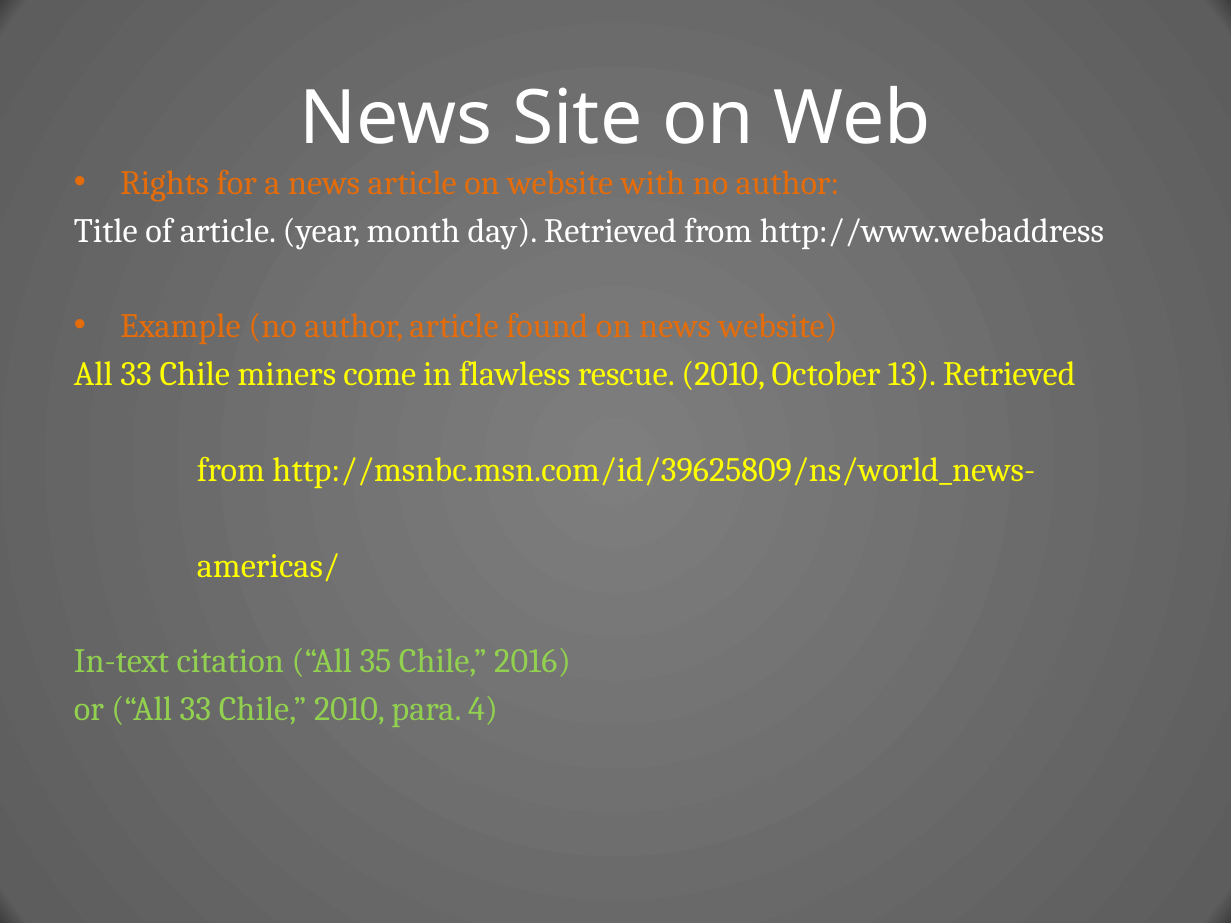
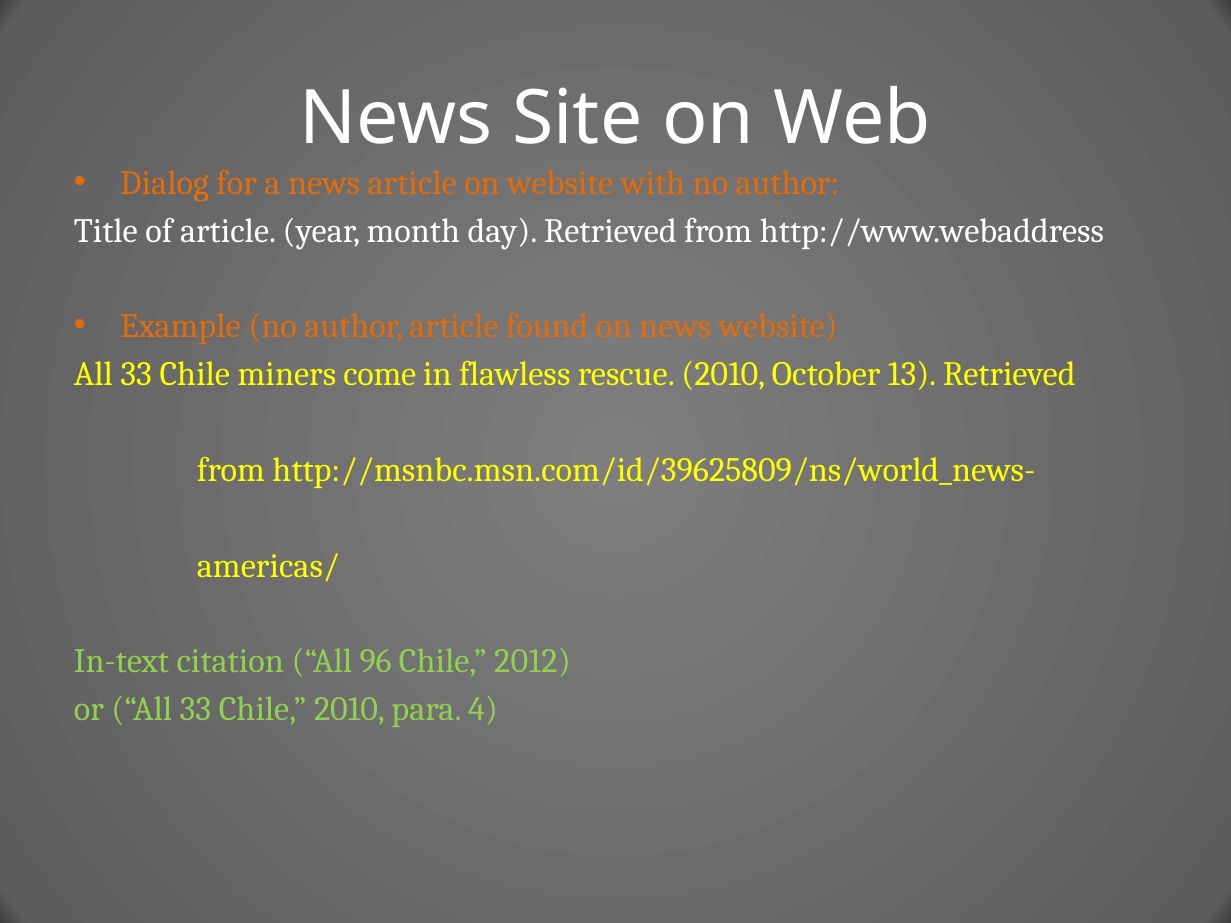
Rights: Rights -> Dialog
35: 35 -> 96
2016: 2016 -> 2012
